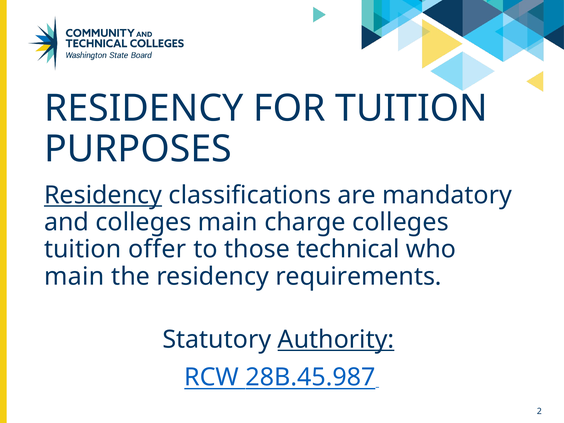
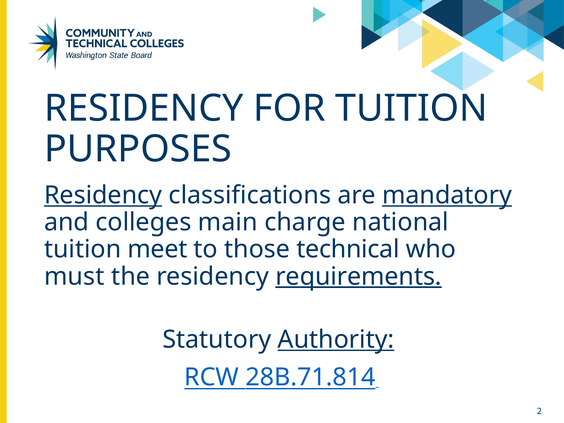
mandatory underline: none -> present
charge colleges: colleges -> national
offer: offer -> meet
main at (74, 276): main -> must
requirements underline: none -> present
28B.45.987: 28B.45.987 -> 28B.71.814
